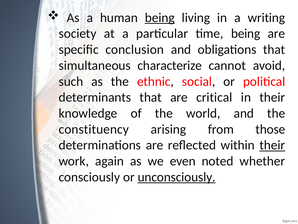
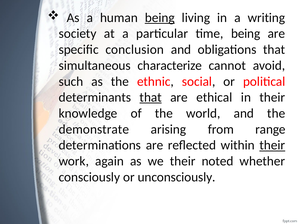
that at (151, 97) underline: none -> present
critical: critical -> ethical
constituency: constituency -> demonstrate
those: those -> range
we even: even -> their
unconsciously underline: present -> none
